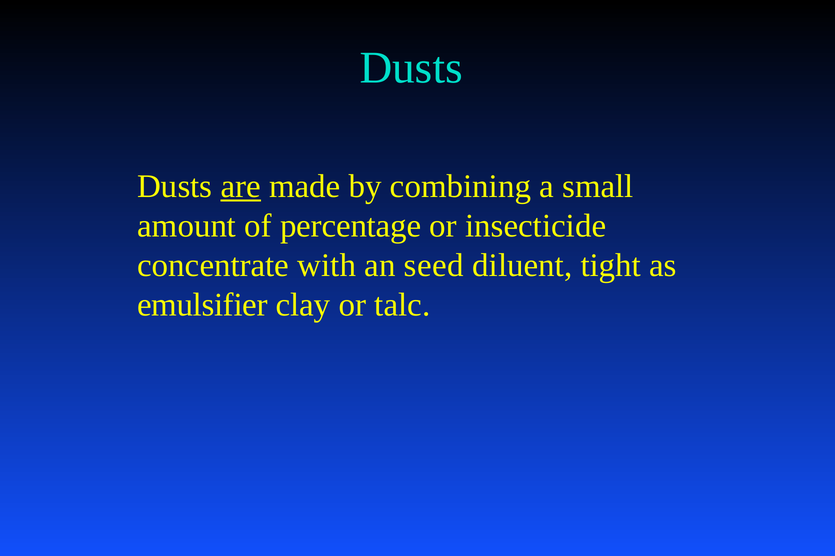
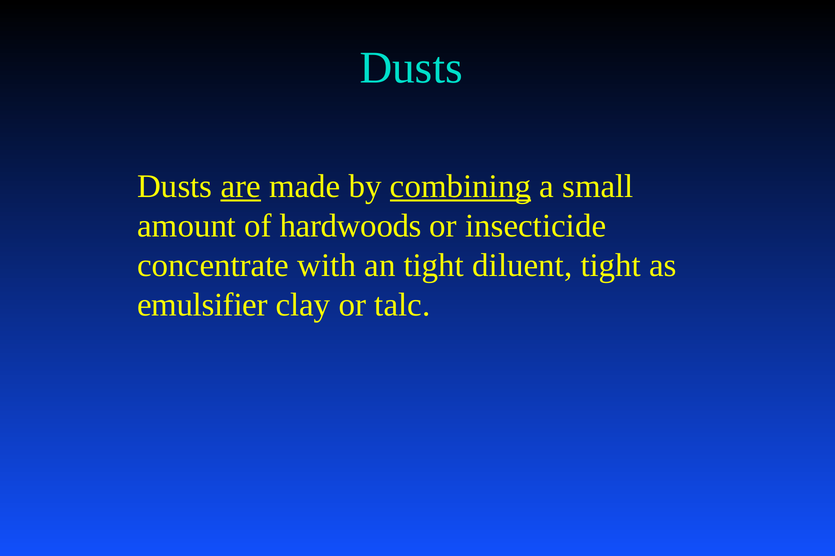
combining underline: none -> present
percentage: percentage -> hardwoods
an seed: seed -> tight
